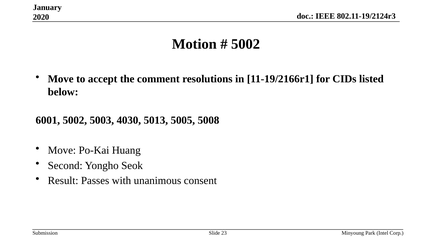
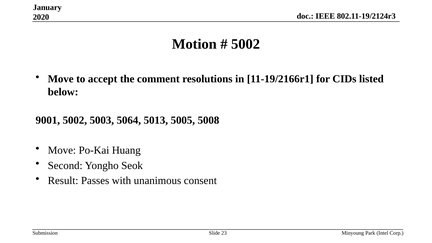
6001: 6001 -> 9001
4030: 4030 -> 5064
